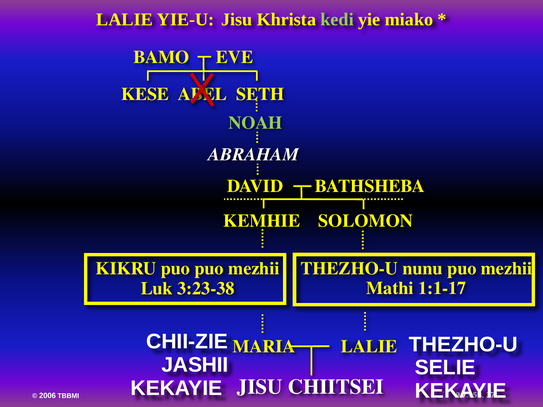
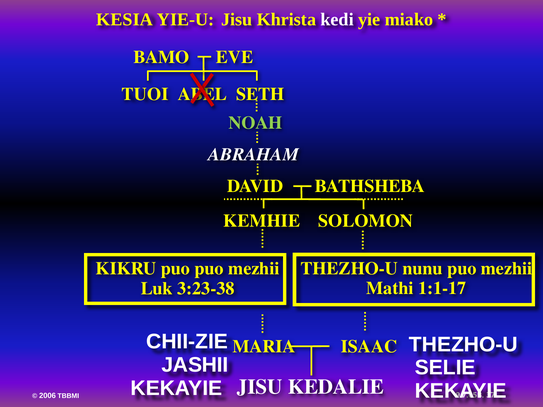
LALIE at (125, 19): LALIE -> KESIA
kedi colour: light green -> white
KESE: KESE -> TUOI
LALIE at (369, 347): LALIE -> ISAAC
CHIITSEI: CHIITSEI -> KEDALIE
